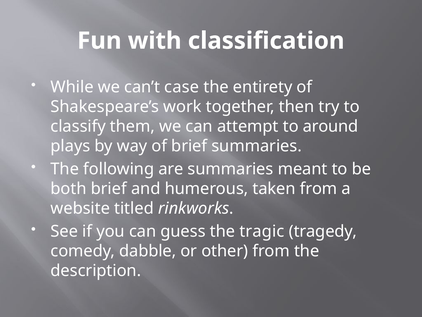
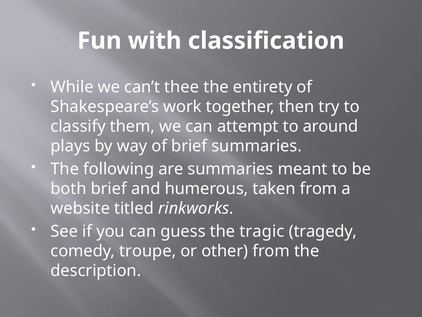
case: case -> thee
dabble: dabble -> troupe
